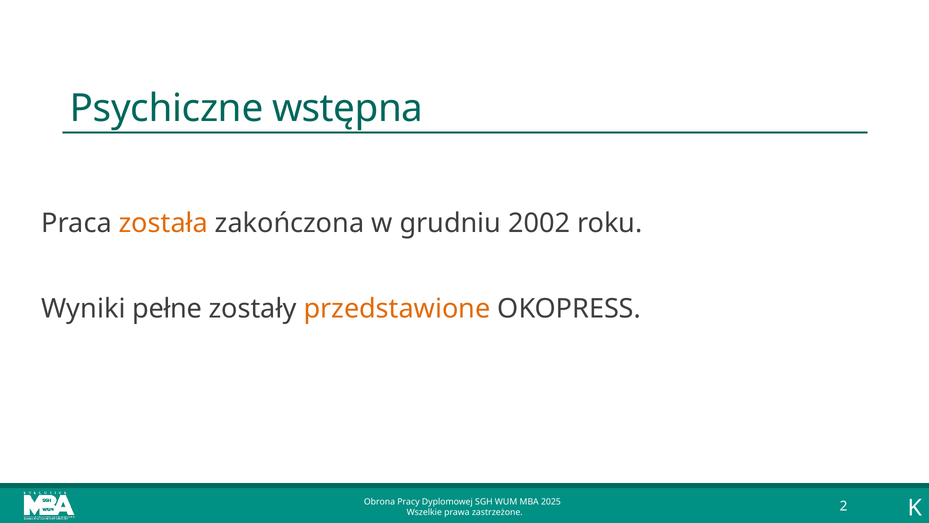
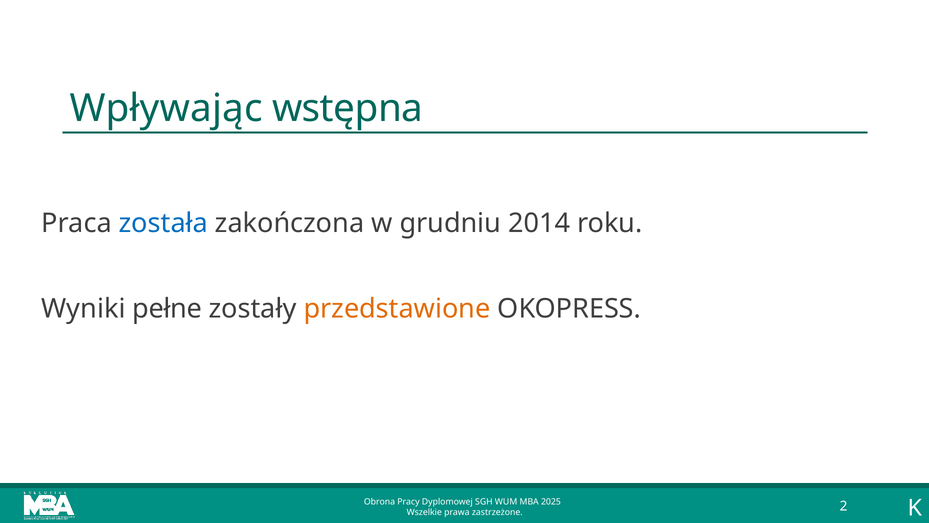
Psychiczne: Psychiczne -> Wpływając
została colour: orange -> blue
2002: 2002 -> 2014
